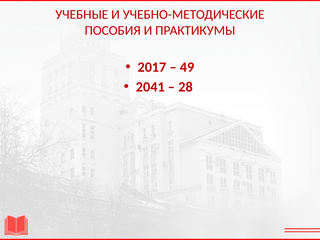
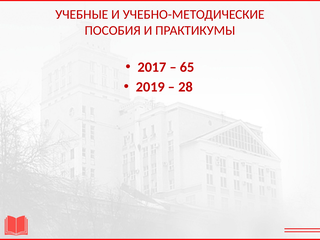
49: 49 -> 65
2041: 2041 -> 2019
